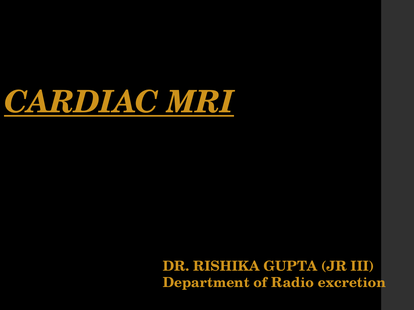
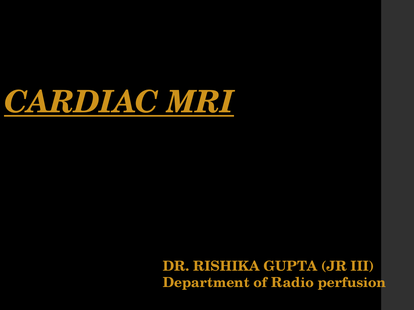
excretion: excretion -> perfusion
